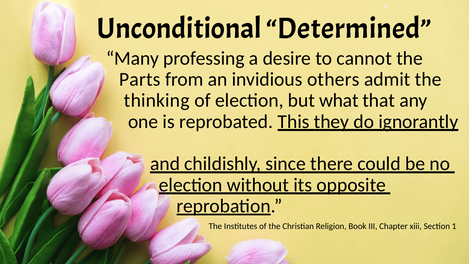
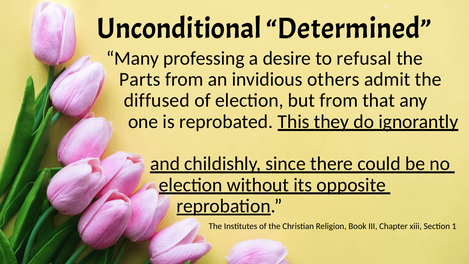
cannot: cannot -> refusal
thinking: thinking -> diffused
but what: what -> from
